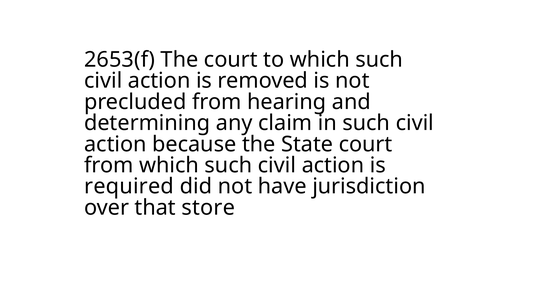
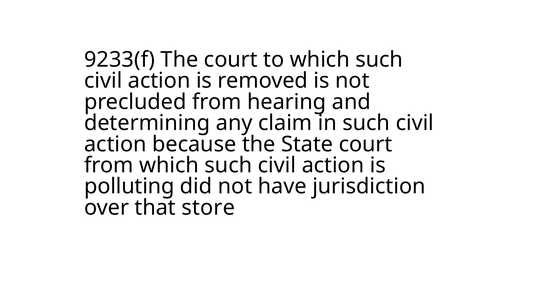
2653(f: 2653(f -> 9233(f
required: required -> polluting
